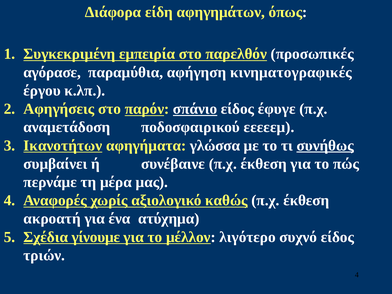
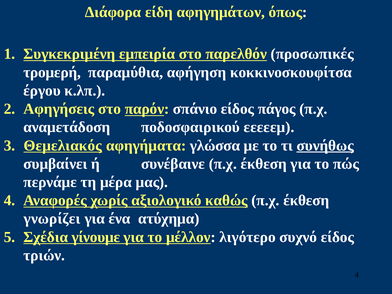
αγόρασε: αγόρασε -> τρομερή
κινηματογραφικές: κινηματογραφικές -> κοκκινοσκουφίτσα
σπάνιο underline: present -> none
έφυγε: έφυγε -> πάγος
Ικανοτήτων: Ικανοτήτων -> Θεμελιακός
ακροατή: ακροατή -> γνωρίζει
